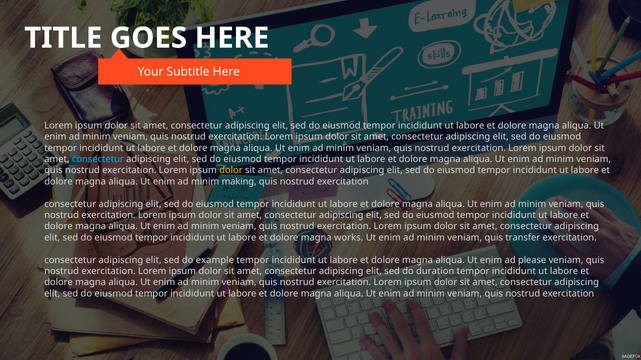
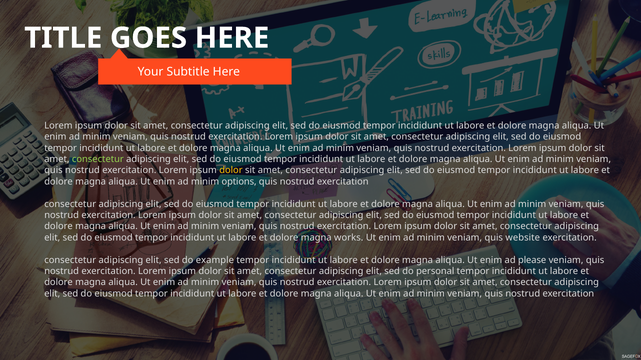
consectetur at (98, 159) colour: light blue -> light green
making: making -> options
transfer: transfer -> website
duration: duration -> personal
